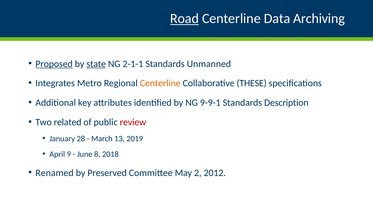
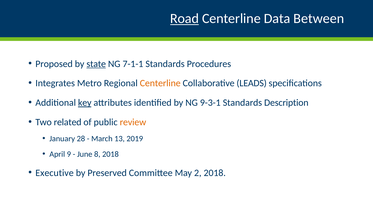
Archiving: Archiving -> Between
Proposed underline: present -> none
2-1-1: 2-1-1 -> 7-1-1
Unmanned: Unmanned -> Procedures
THESE: THESE -> LEADS
key underline: none -> present
9-9-1: 9-9-1 -> 9-3-1
review colour: red -> orange
Renamed: Renamed -> Executive
2 2012: 2012 -> 2018
